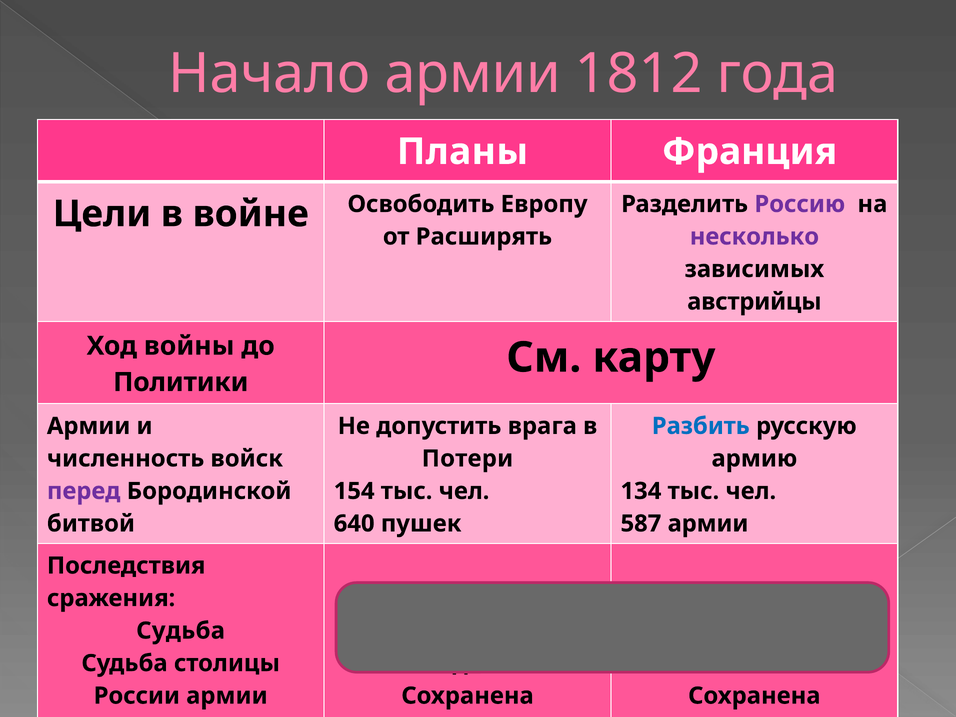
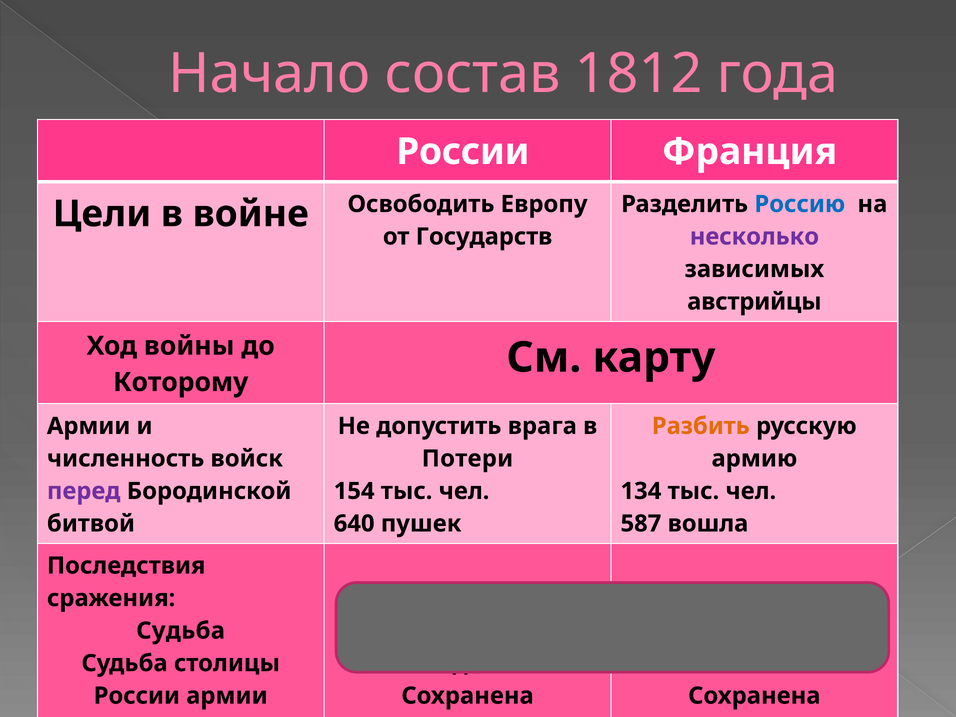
Начало армии: армии -> состав
Планы at (463, 152): Планы -> России
Россию colour: purple -> blue
Расширять: Расширять -> Государств
Политики: Политики -> Которому
Разбить colour: blue -> orange
587 армии: армии -> вошла
